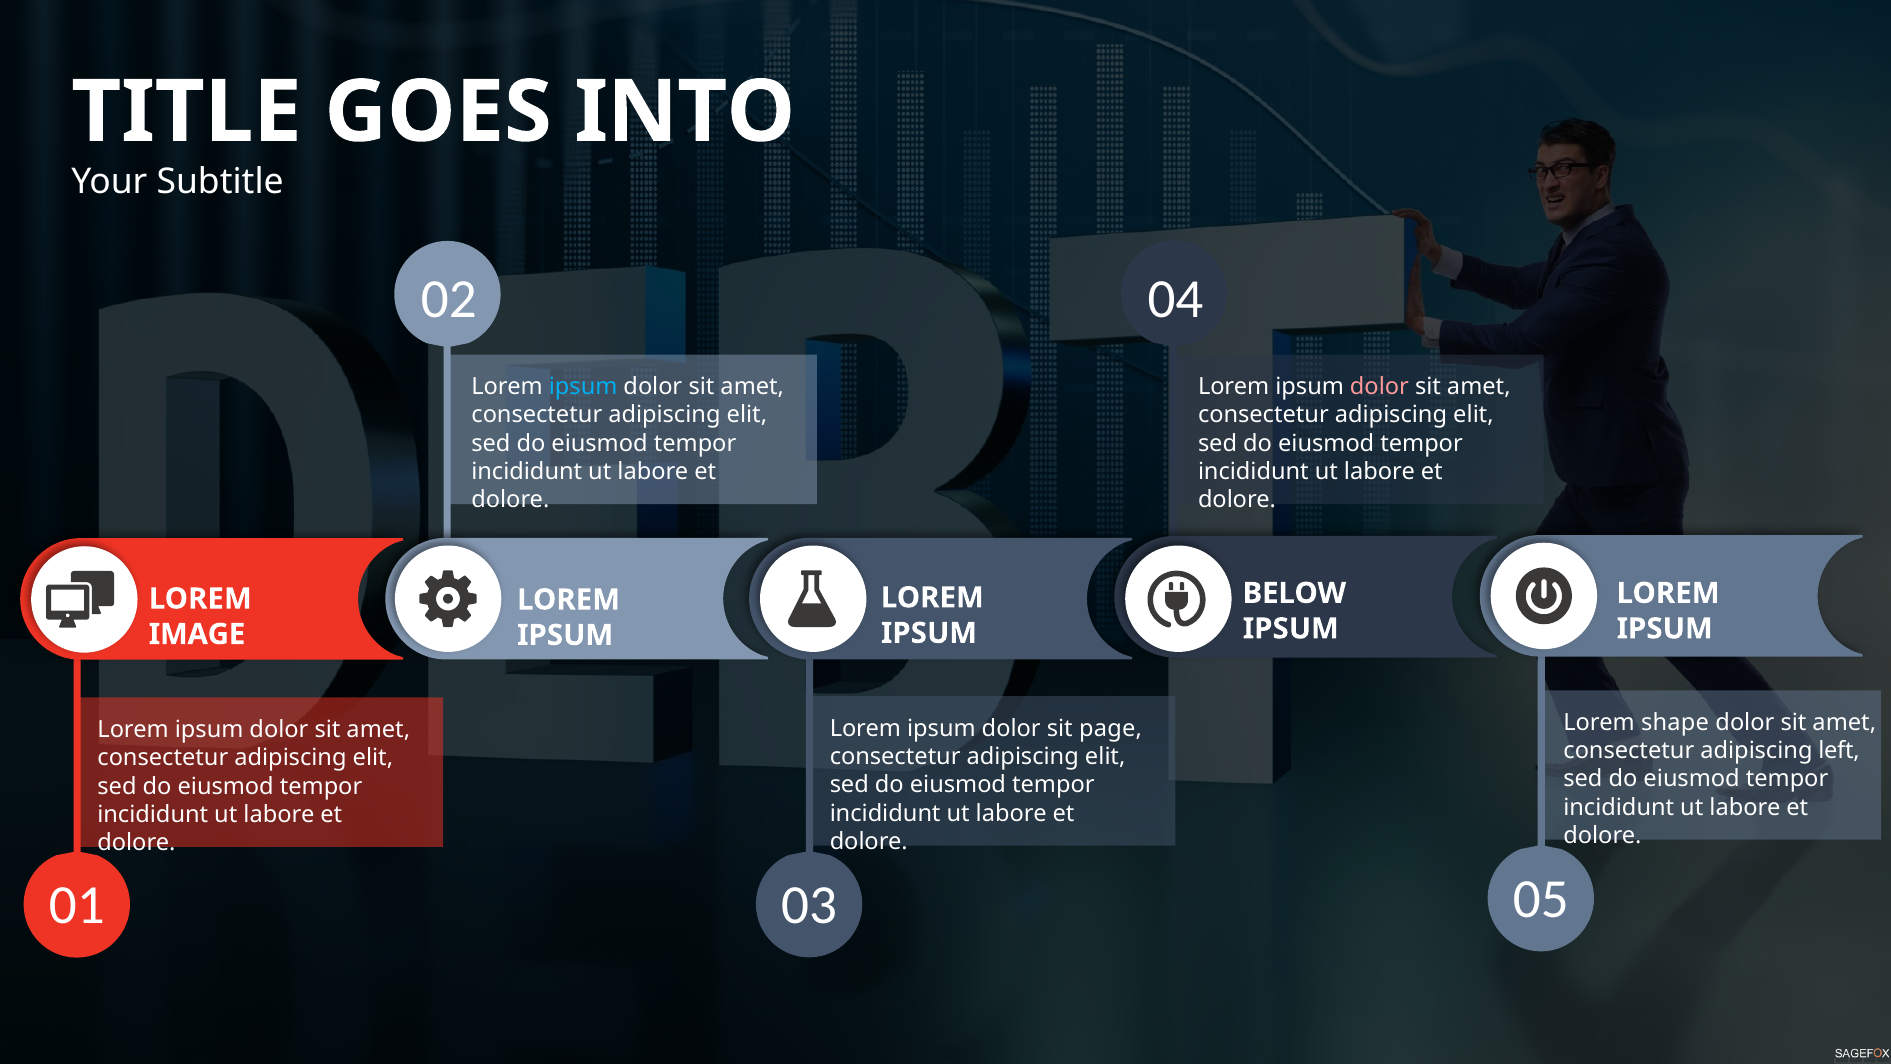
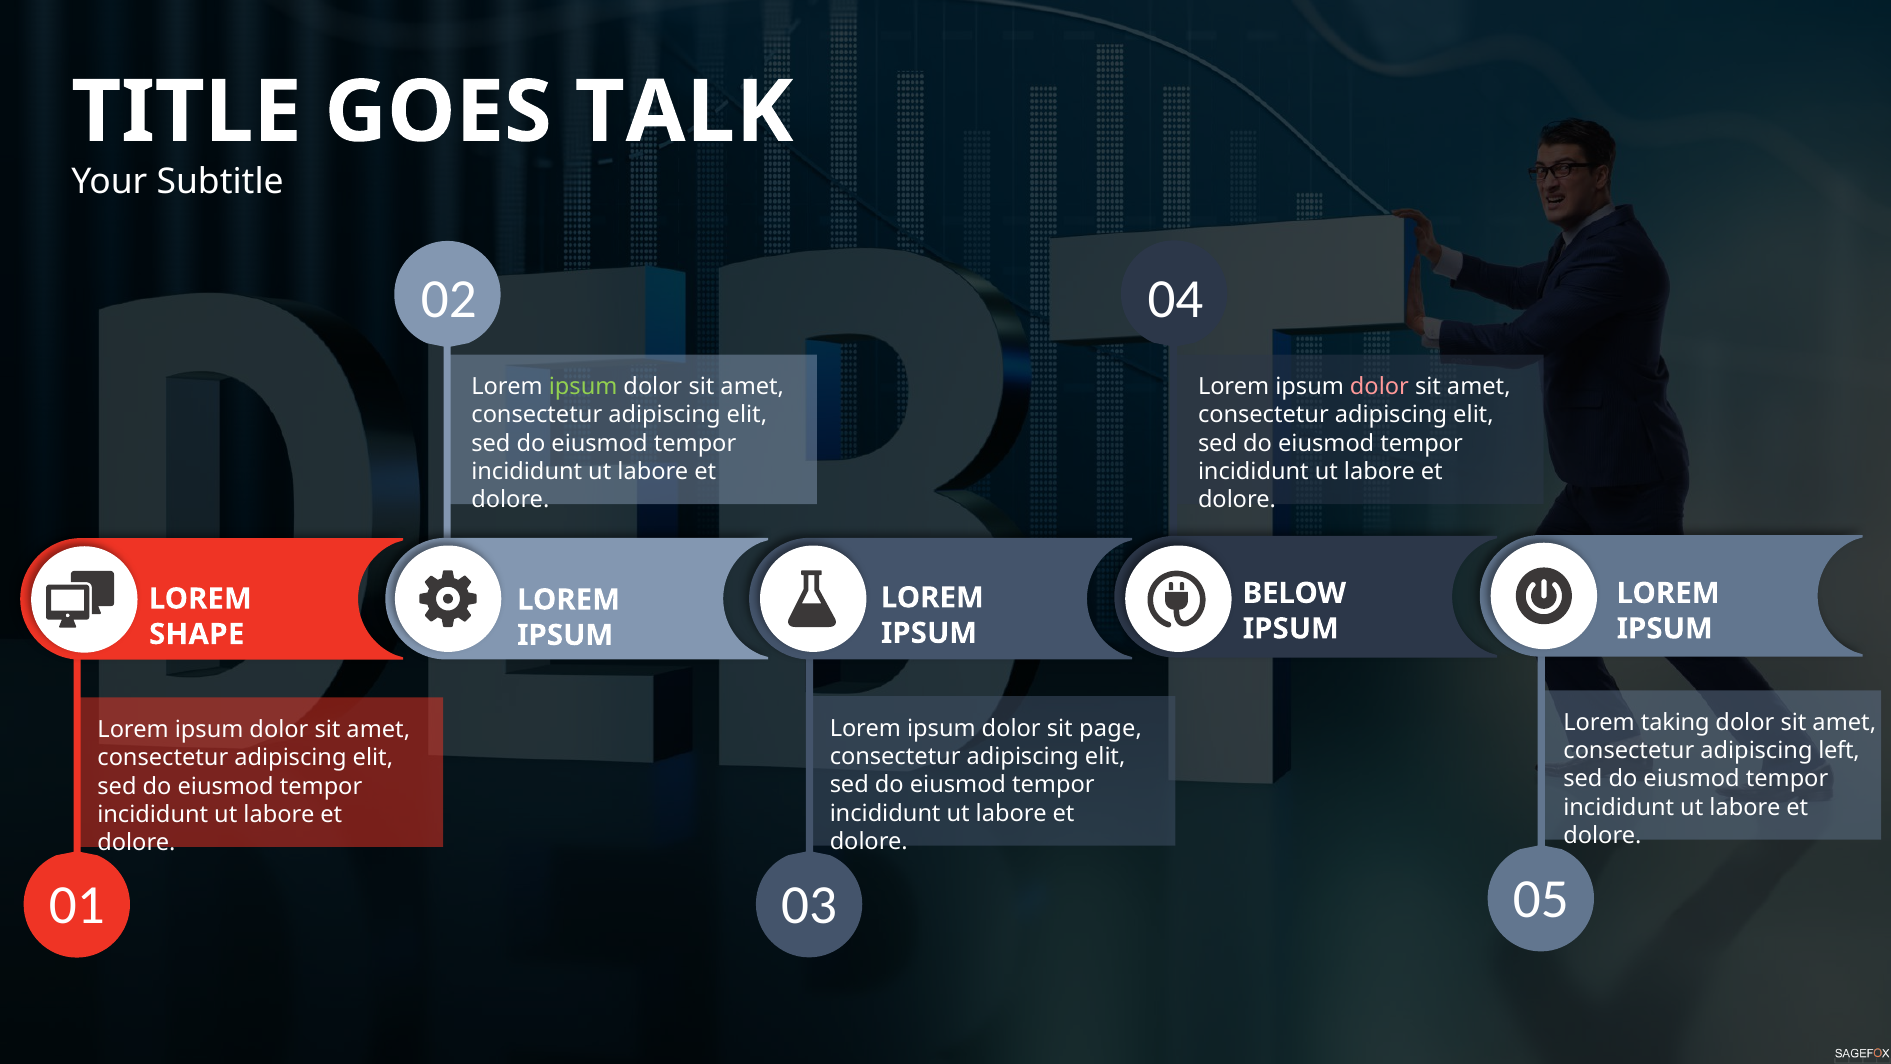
INTO: INTO -> TALK
ipsum at (583, 387) colour: light blue -> light green
IMAGE: IMAGE -> SHAPE
shape: shape -> taking
